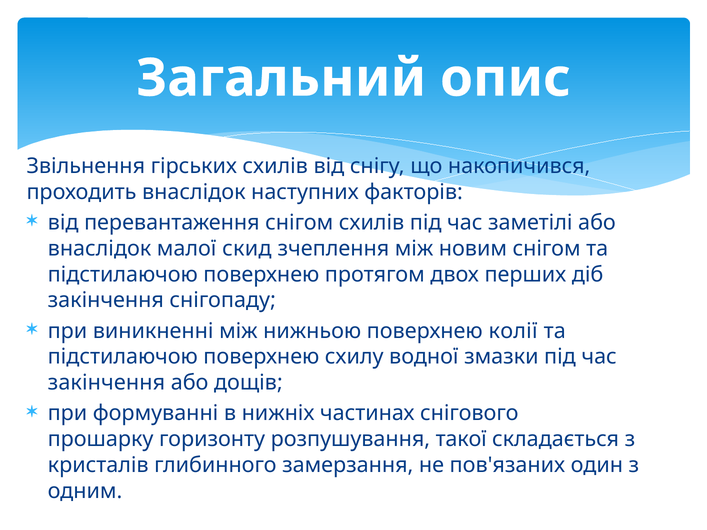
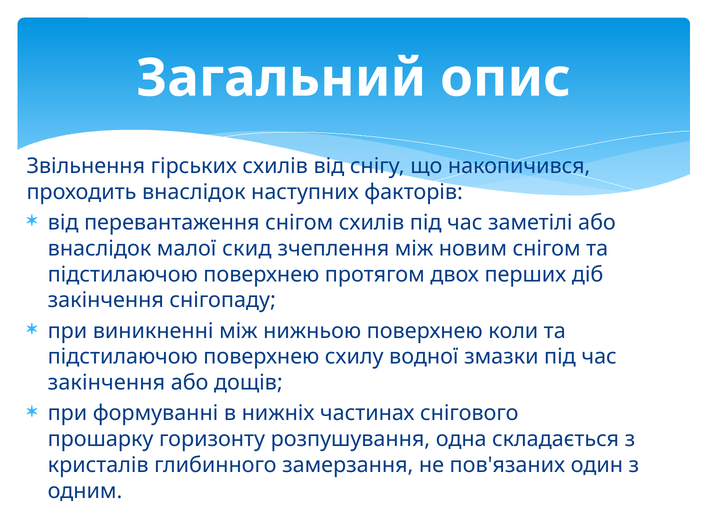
колії: колії -> коли
такої: такої -> одна
